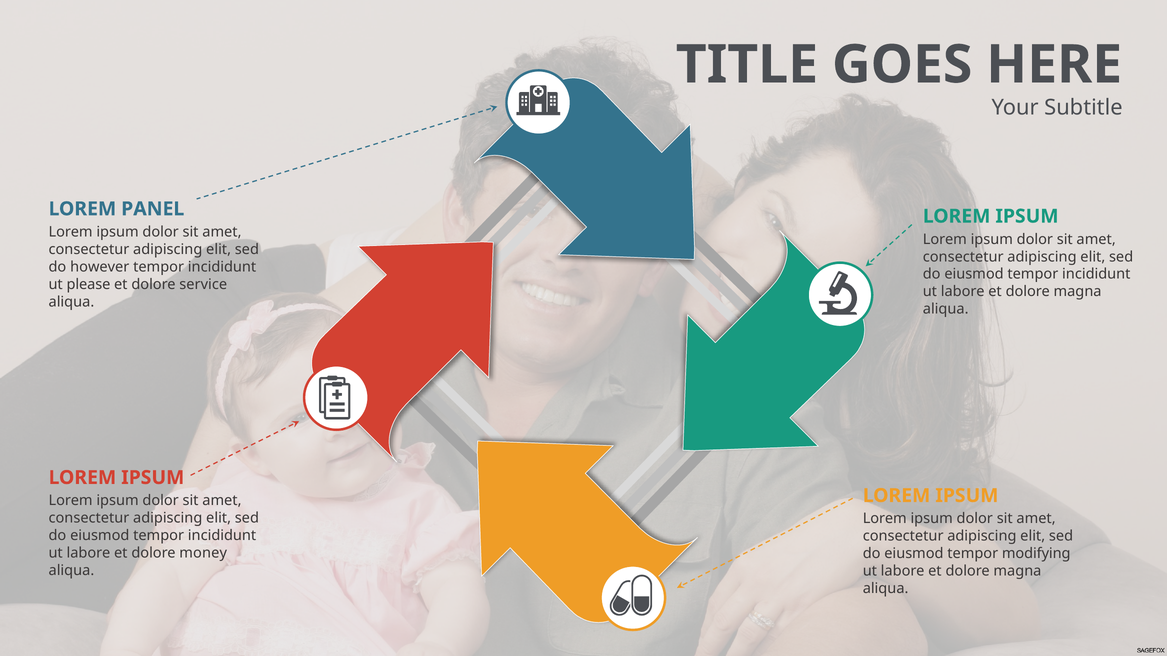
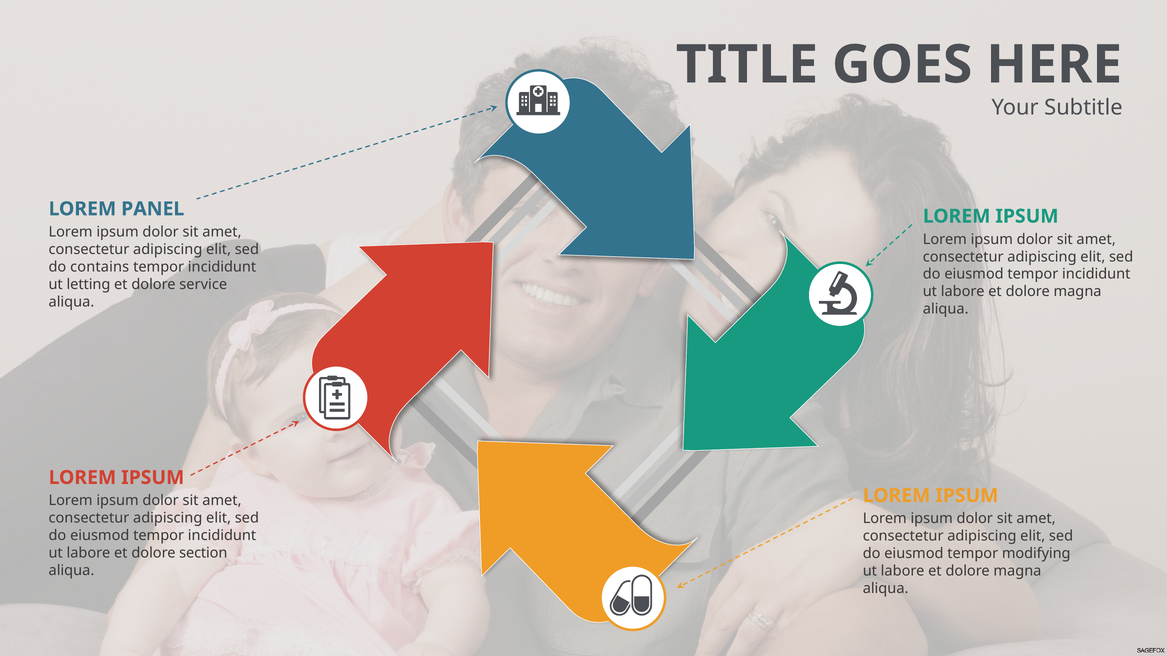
however: however -> contains
please: please -> letting
money: money -> section
